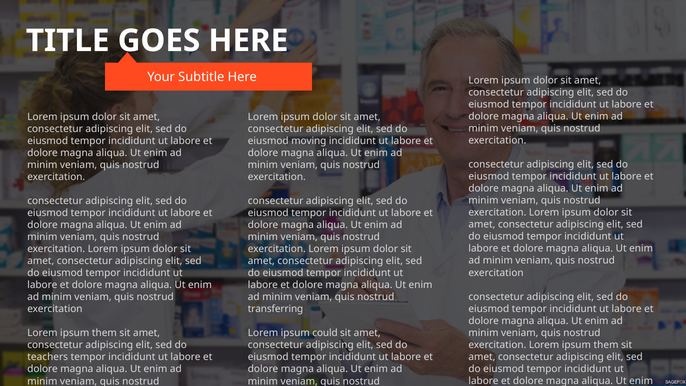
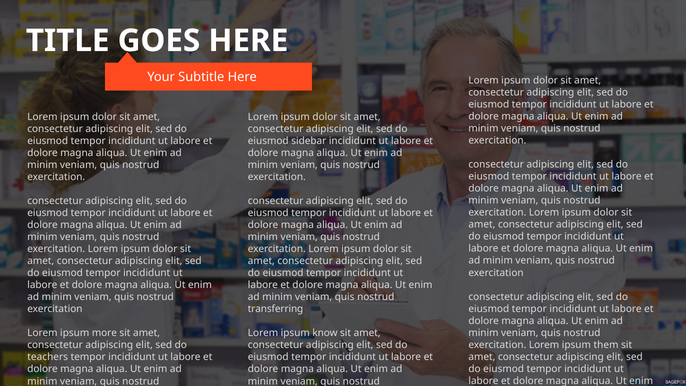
moving: moving -> sidebar
them at (104, 333): them -> more
could: could -> know
